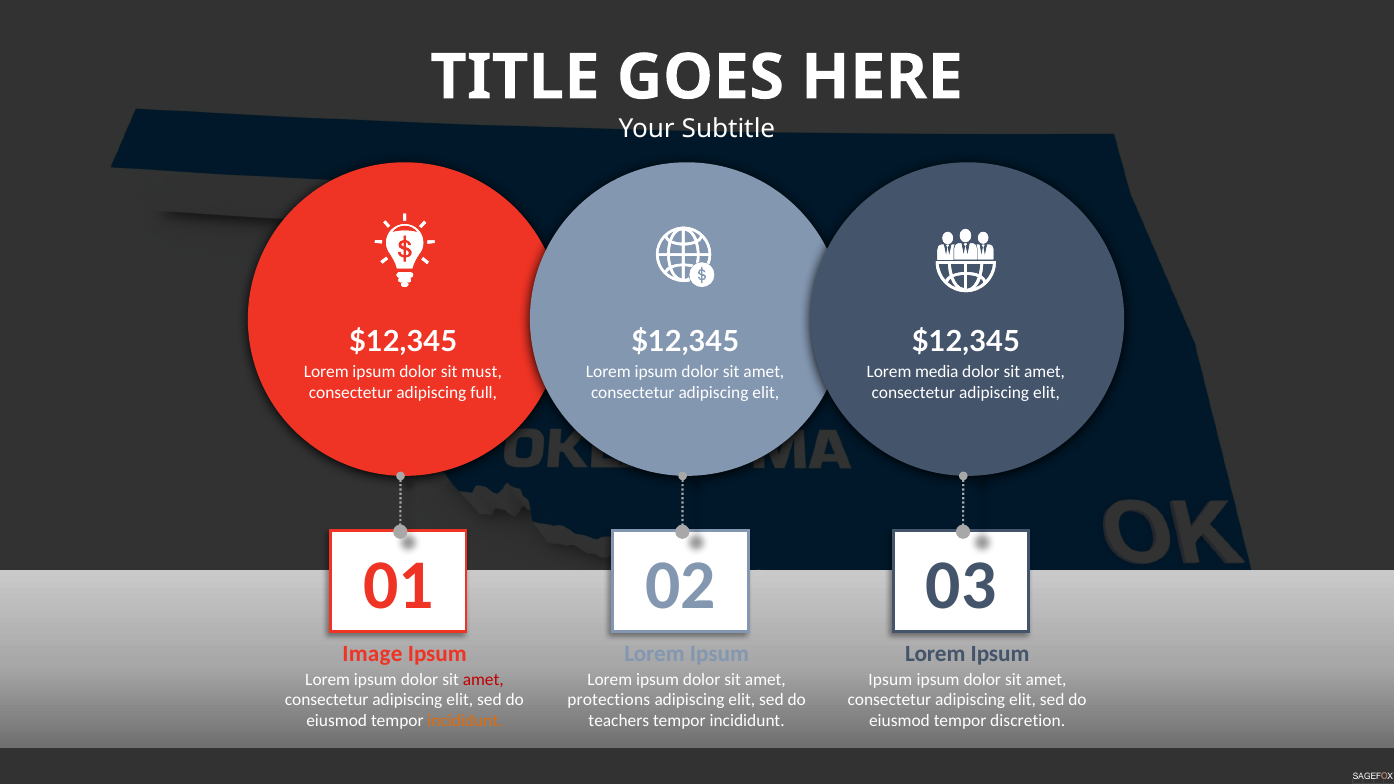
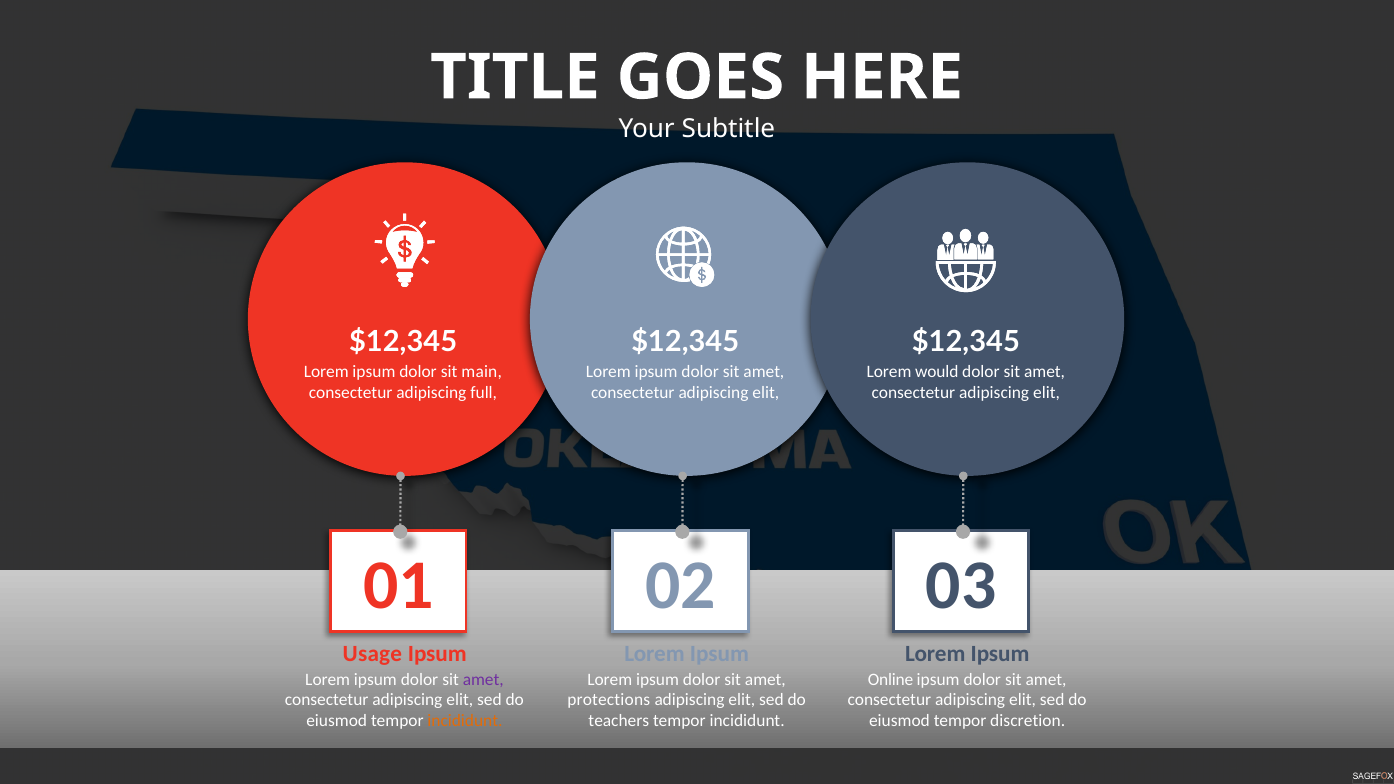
must: must -> main
media: media -> would
Image: Image -> Usage
amet at (483, 679) colour: red -> purple
Ipsum at (890, 679): Ipsum -> Online
